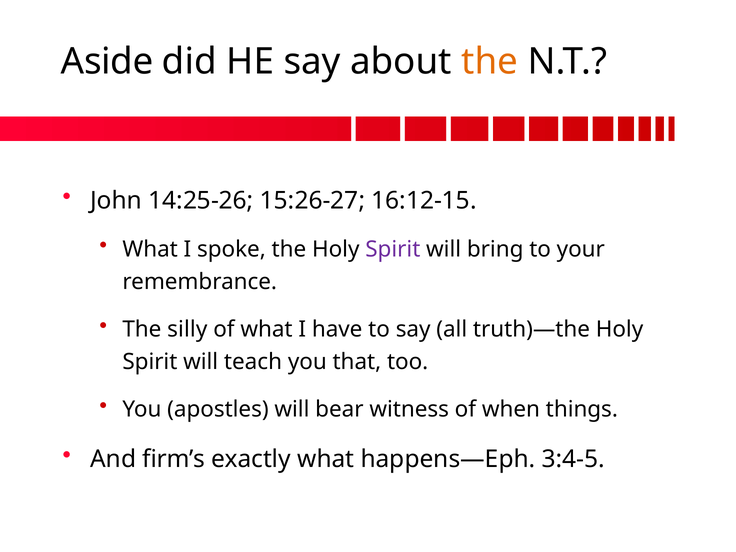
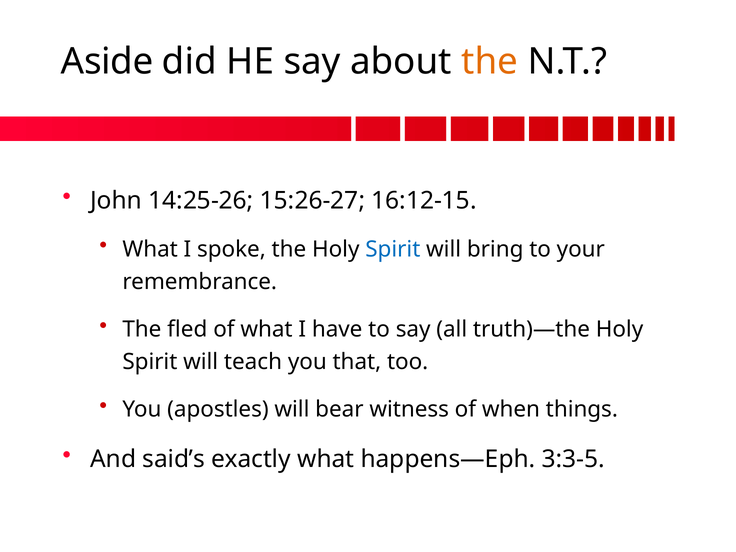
Spirit at (393, 249) colour: purple -> blue
silly: silly -> fled
firm’s: firm’s -> said’s
3:4-5: 3:4-5 -> 3:3-5
